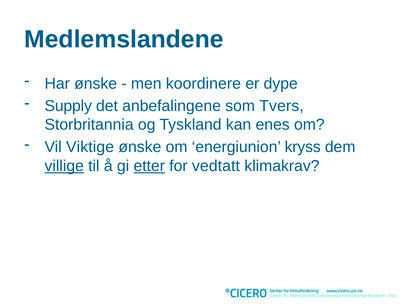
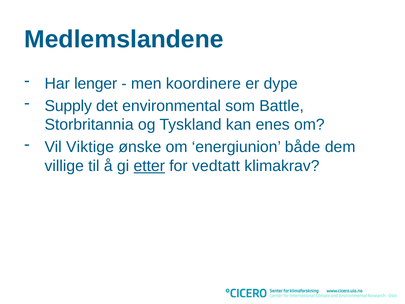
Har ønske: ønske -> lenger
anbefalingene: anbefalingene -> environmental
Tvers: Tvers -> Battle
kryss: kryss -> både
villige underline: present -> none
